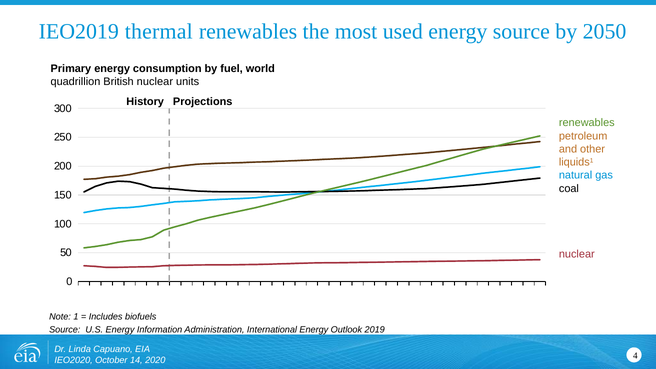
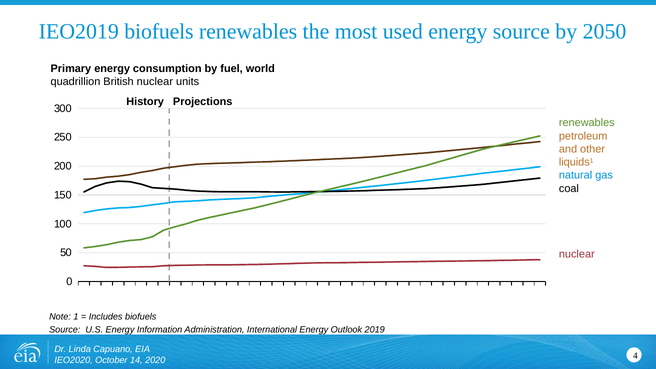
IEO2019 thermal: thermal -> biofuels
